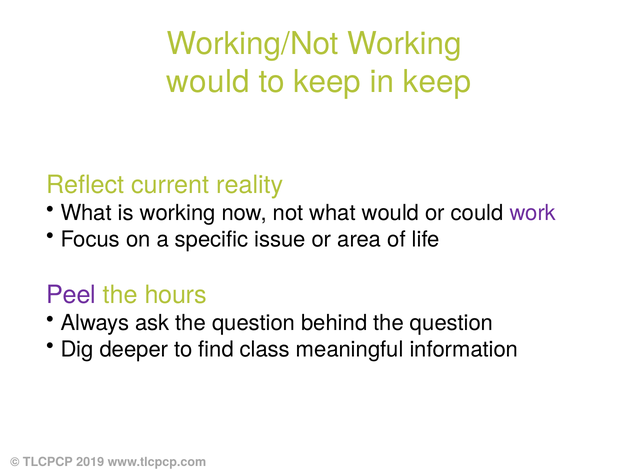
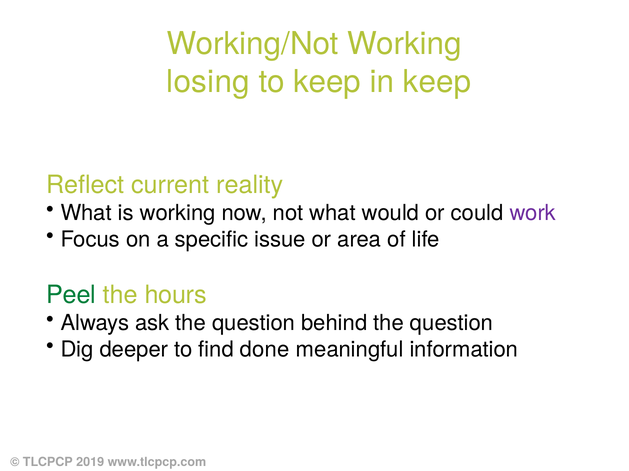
would at (208, 82): would -> losing
Peel colour: purple -> green
class: class -> done
